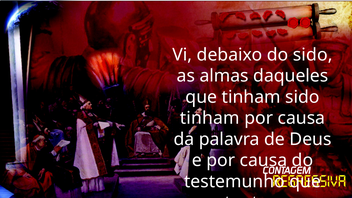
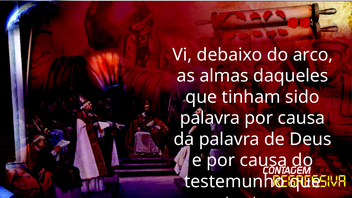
do sido: sido -> arco
tinham at (210, 118): tinham -> palavra
